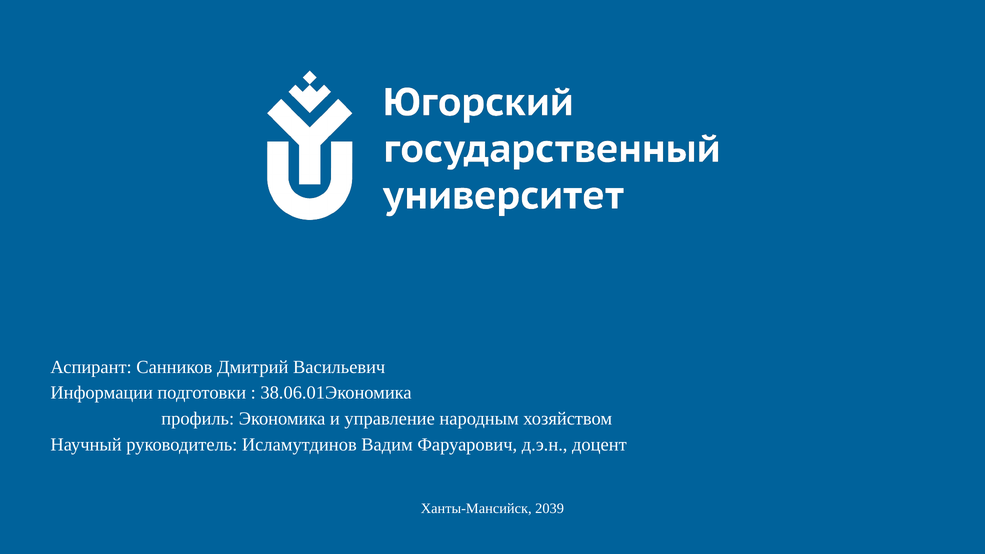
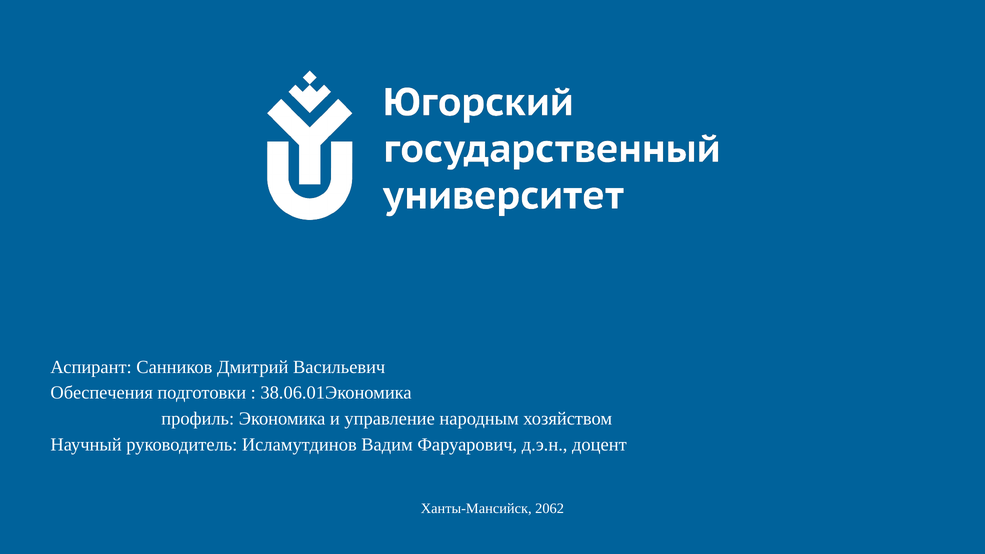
Информации: Информации -> Обеспечения
2039: 2039 -> 2062
